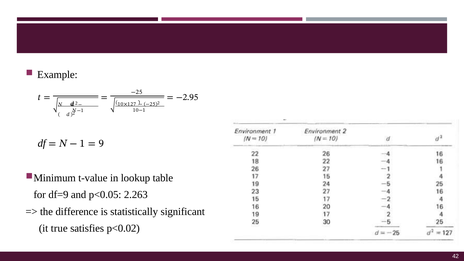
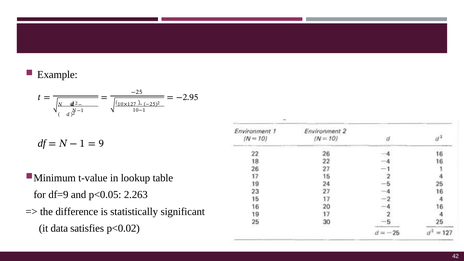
true: true -> data
